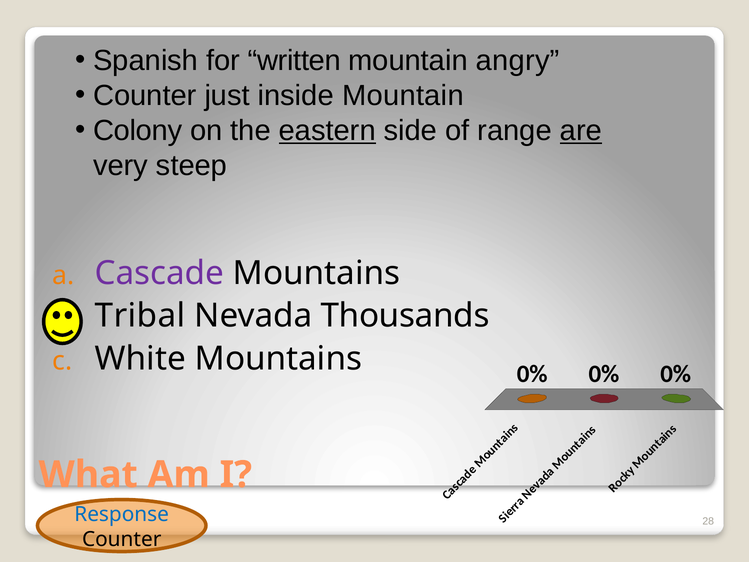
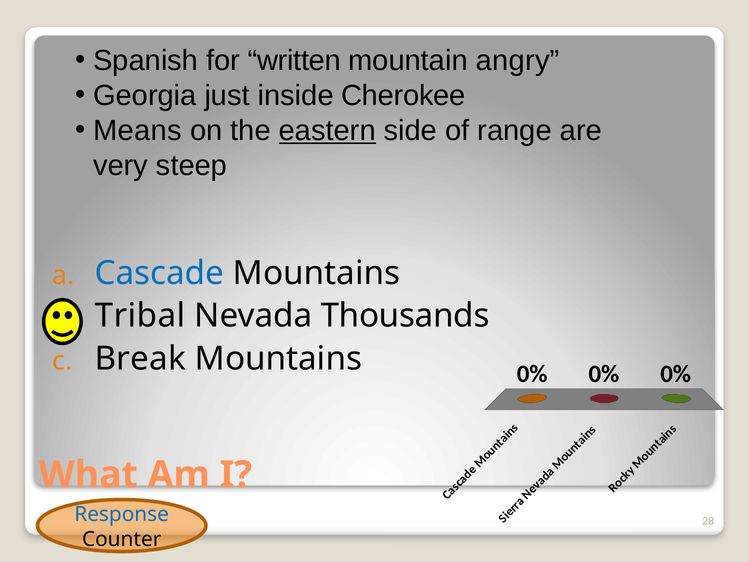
Counter at (145, 96): Counter -> Georgia
inside Mountain: Mountain -> Cherokee
Colony: Colony -> Means
are underline: present -> none
Cascade colour: purple -> blue
White: White -> Break
